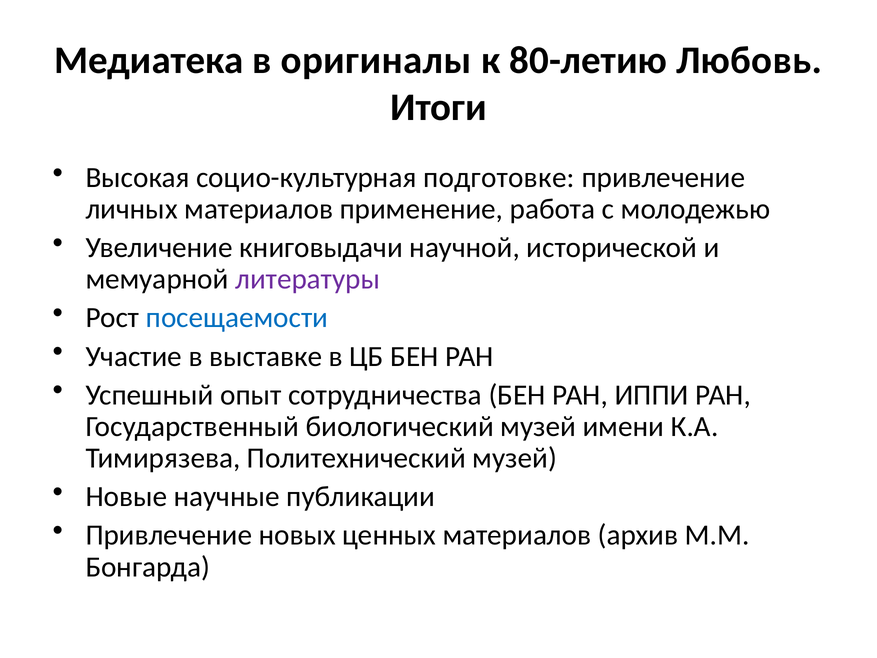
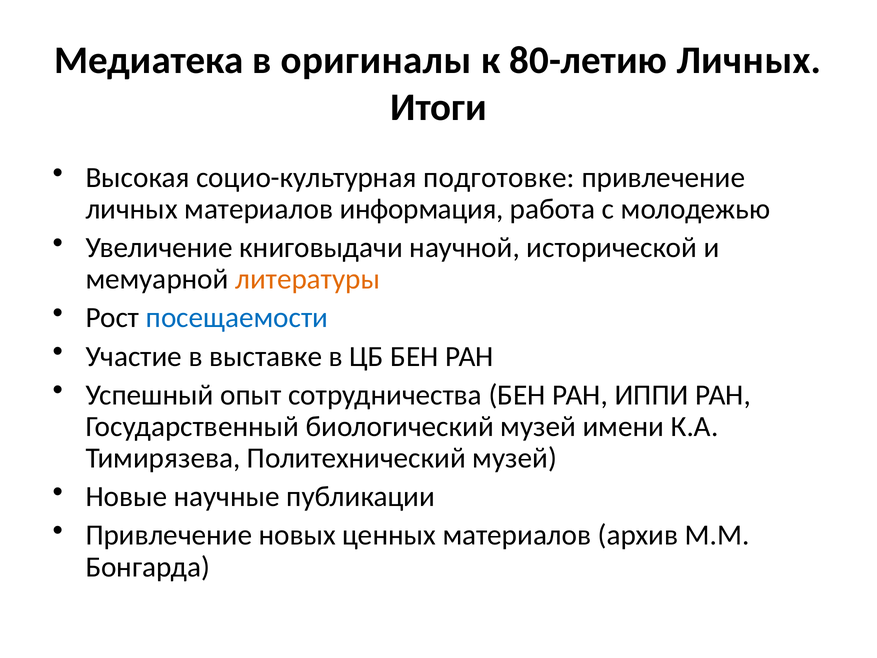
80-летию Любовь: Любовь -> Личных
применение: применение -> информация
литературы colour: purple -> orange
